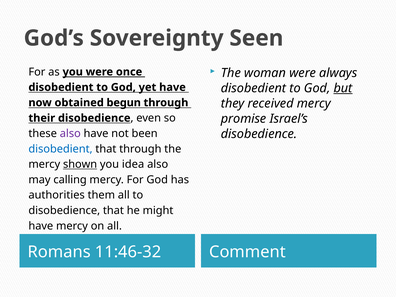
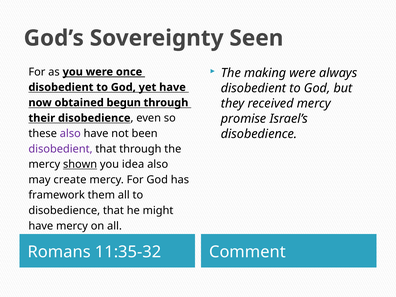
woman: woman -> making
but underline: present -> none
disobedient at (61, 149) colour: blue -> purple
calling: calling -> create
authorities: authorities -> framework
11:46-32: 11:46-32 -> 11:35-32
